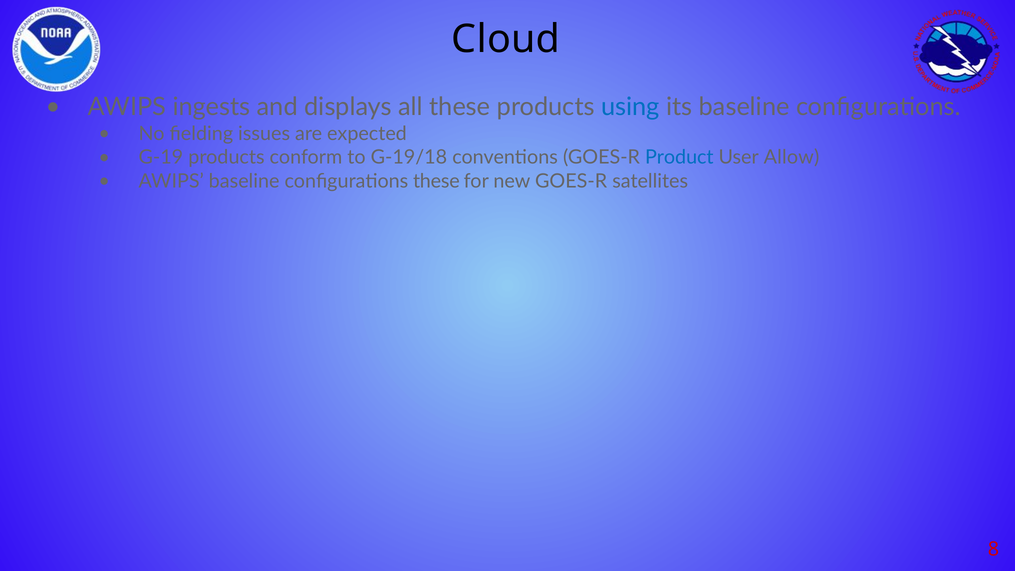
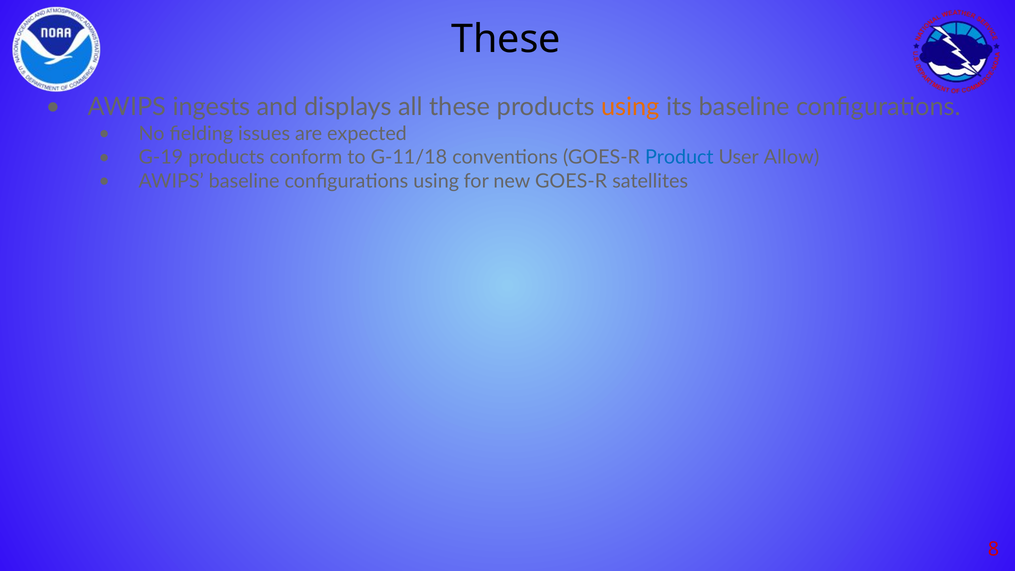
Cloud at (506, 39): Cloud -> These
using at (630, 107) colour: blue -> orange
G-19/18: G-19/18 -> G-11/18
configurations these: these -> using
